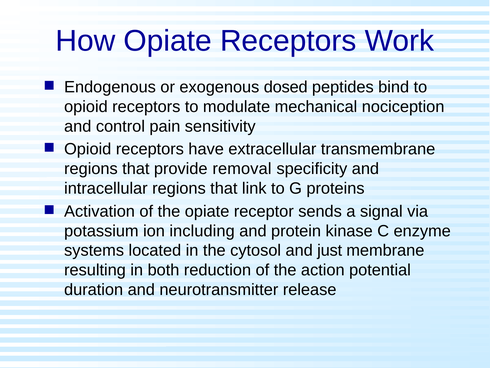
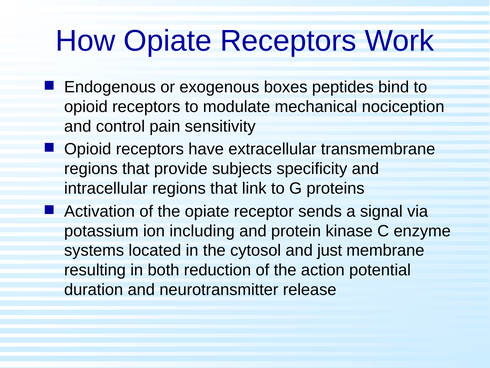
dosed: dosed -> boxes
removal: removal -> subjects
